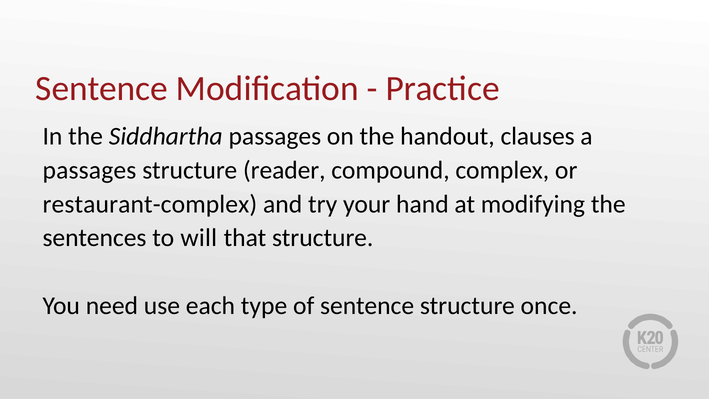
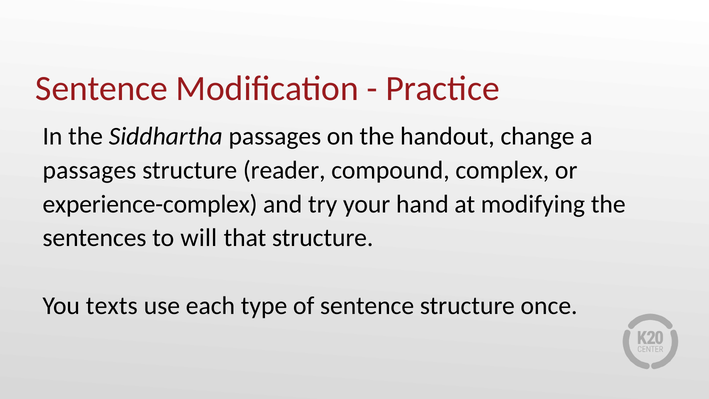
clauses: clauses -> change
restaurant-complex: restaurant-complex -> experience-complex
need: need -> texts
